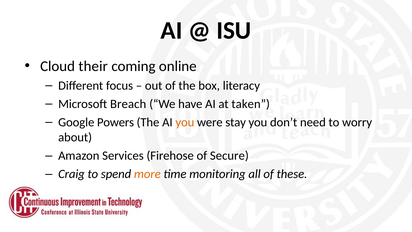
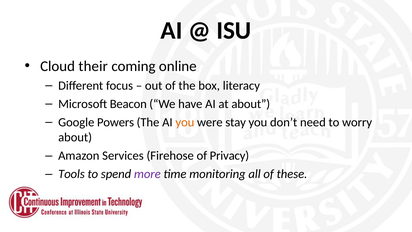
Breach: Breach -> Beacon
at taken: taken -> about
Secure: Secure -> Privacy
Craig: Craig -> Tools
more colour: orange -> purple
